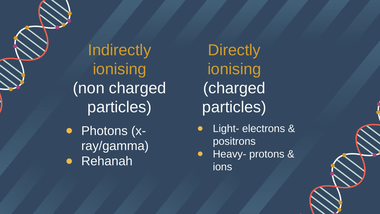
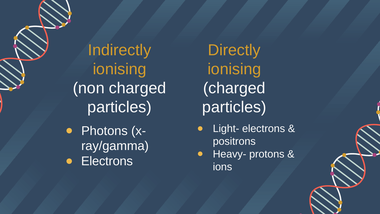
Rehanah at (107, 161): Rehanah -> Electrons
